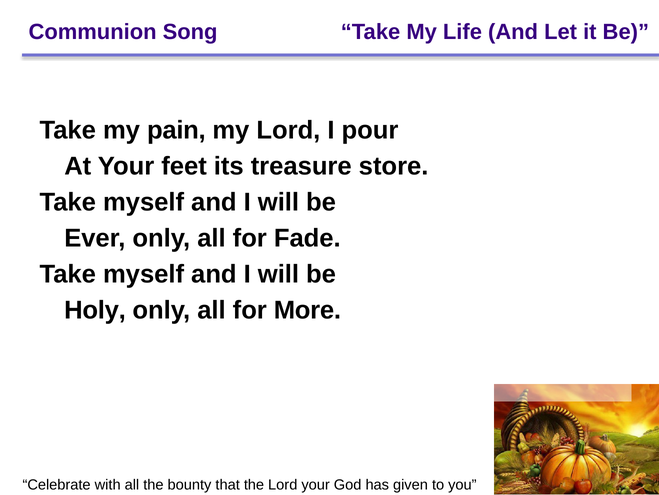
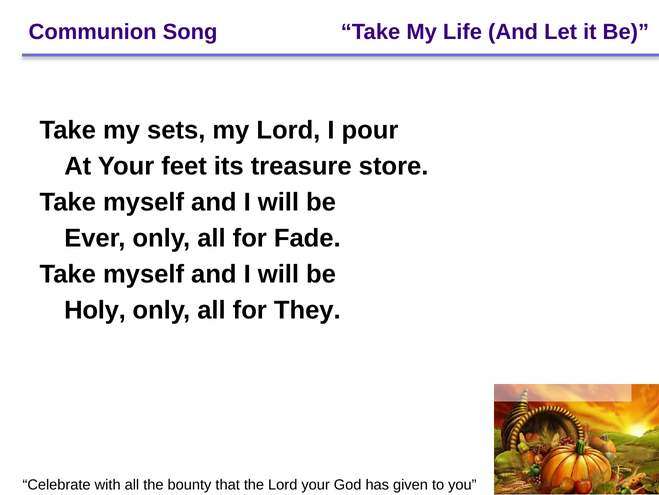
pain: pain -> sets
More: More -> They
